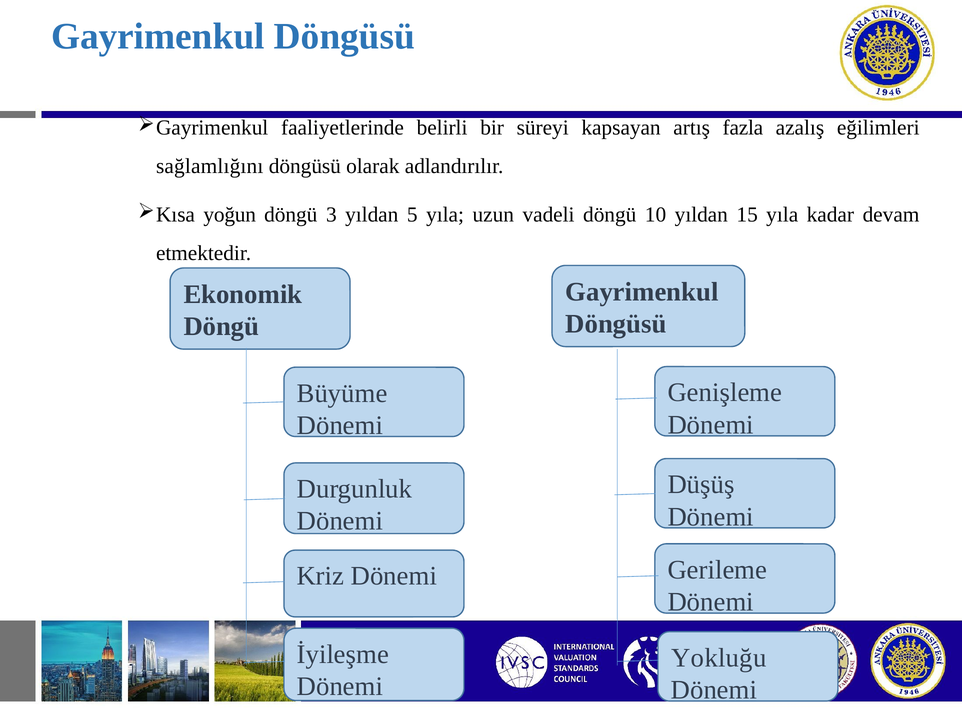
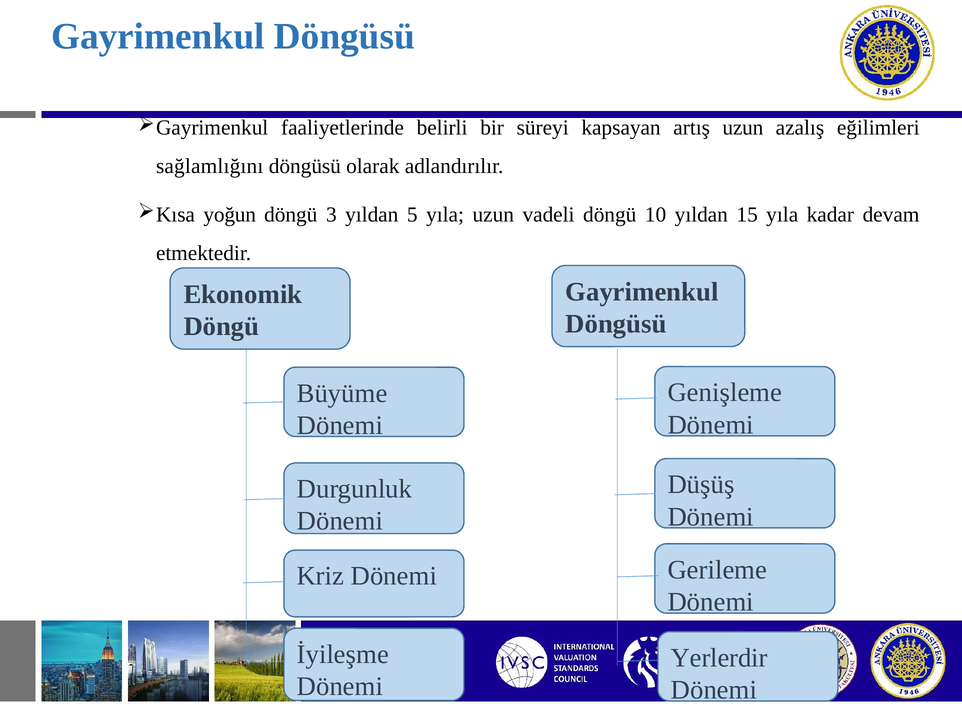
artış fazla: fazla -> uzun
Yokluğu: Yokluğu -> Yerlerdir
